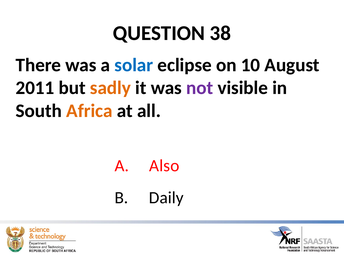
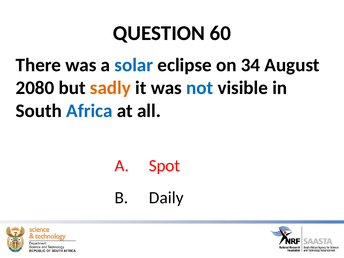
38: 38 -> 60
10: 10 -> 34
2011: 2011 -> 2080
not colour: purple -> blue
Africa colour: orange -> blue
Also: Also -> Spot
